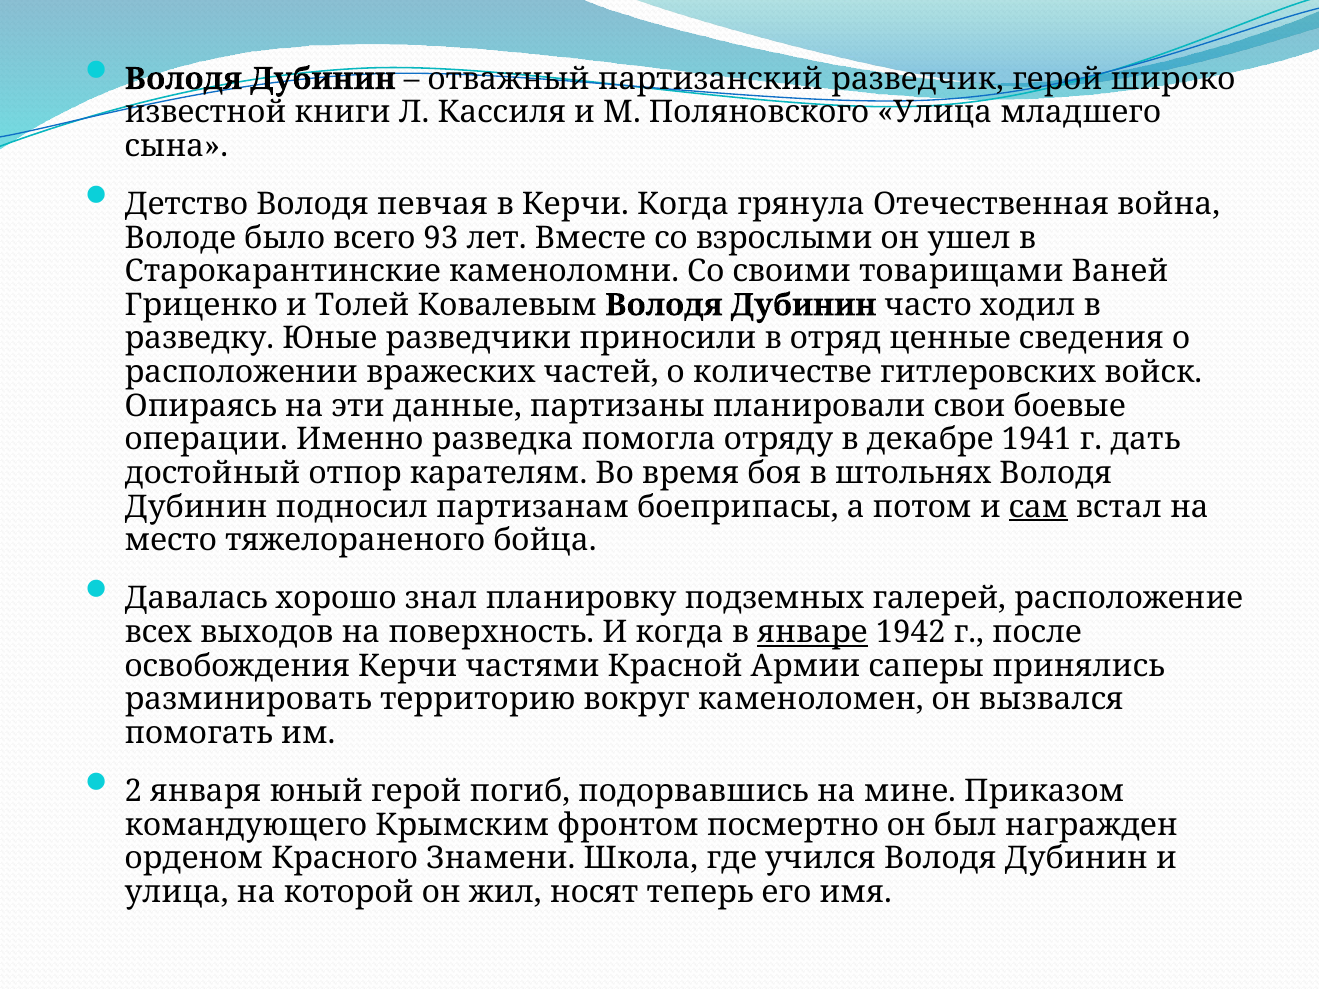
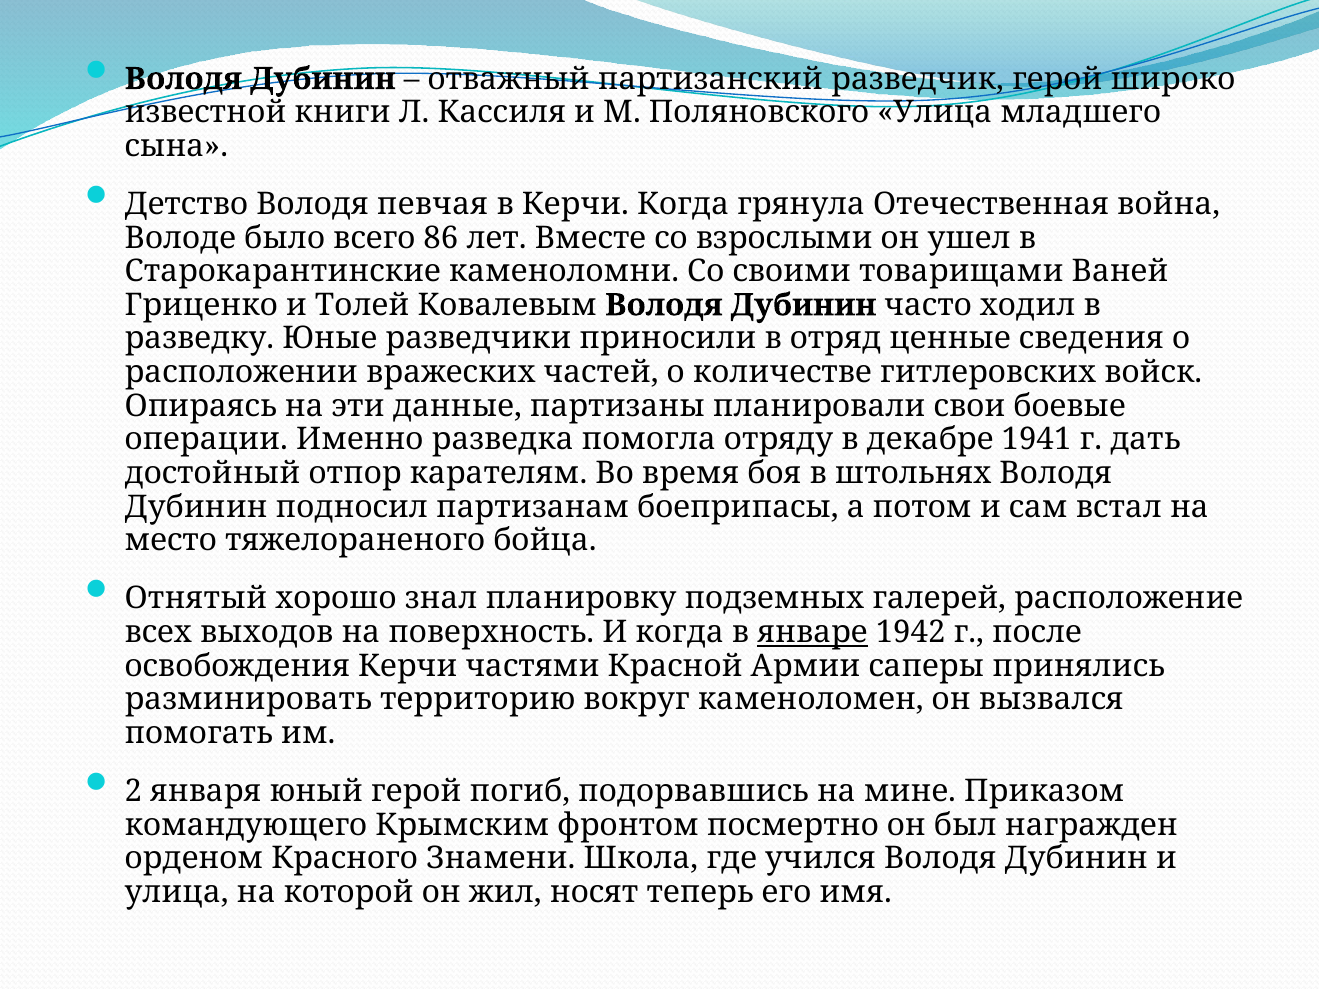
93: 93 -> 86
сам underline: present -> none
Давалась: Давалась -> Отнятый
